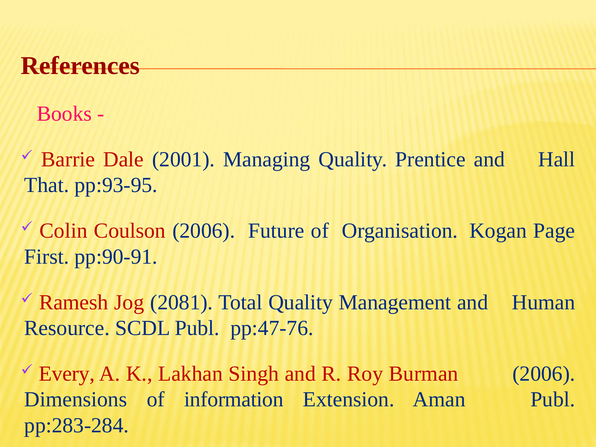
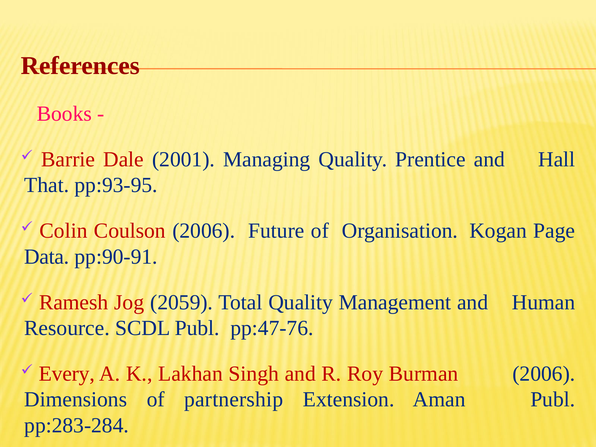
First: First -> Data
2081: 2081 -> 2059
information: information -> partnership
